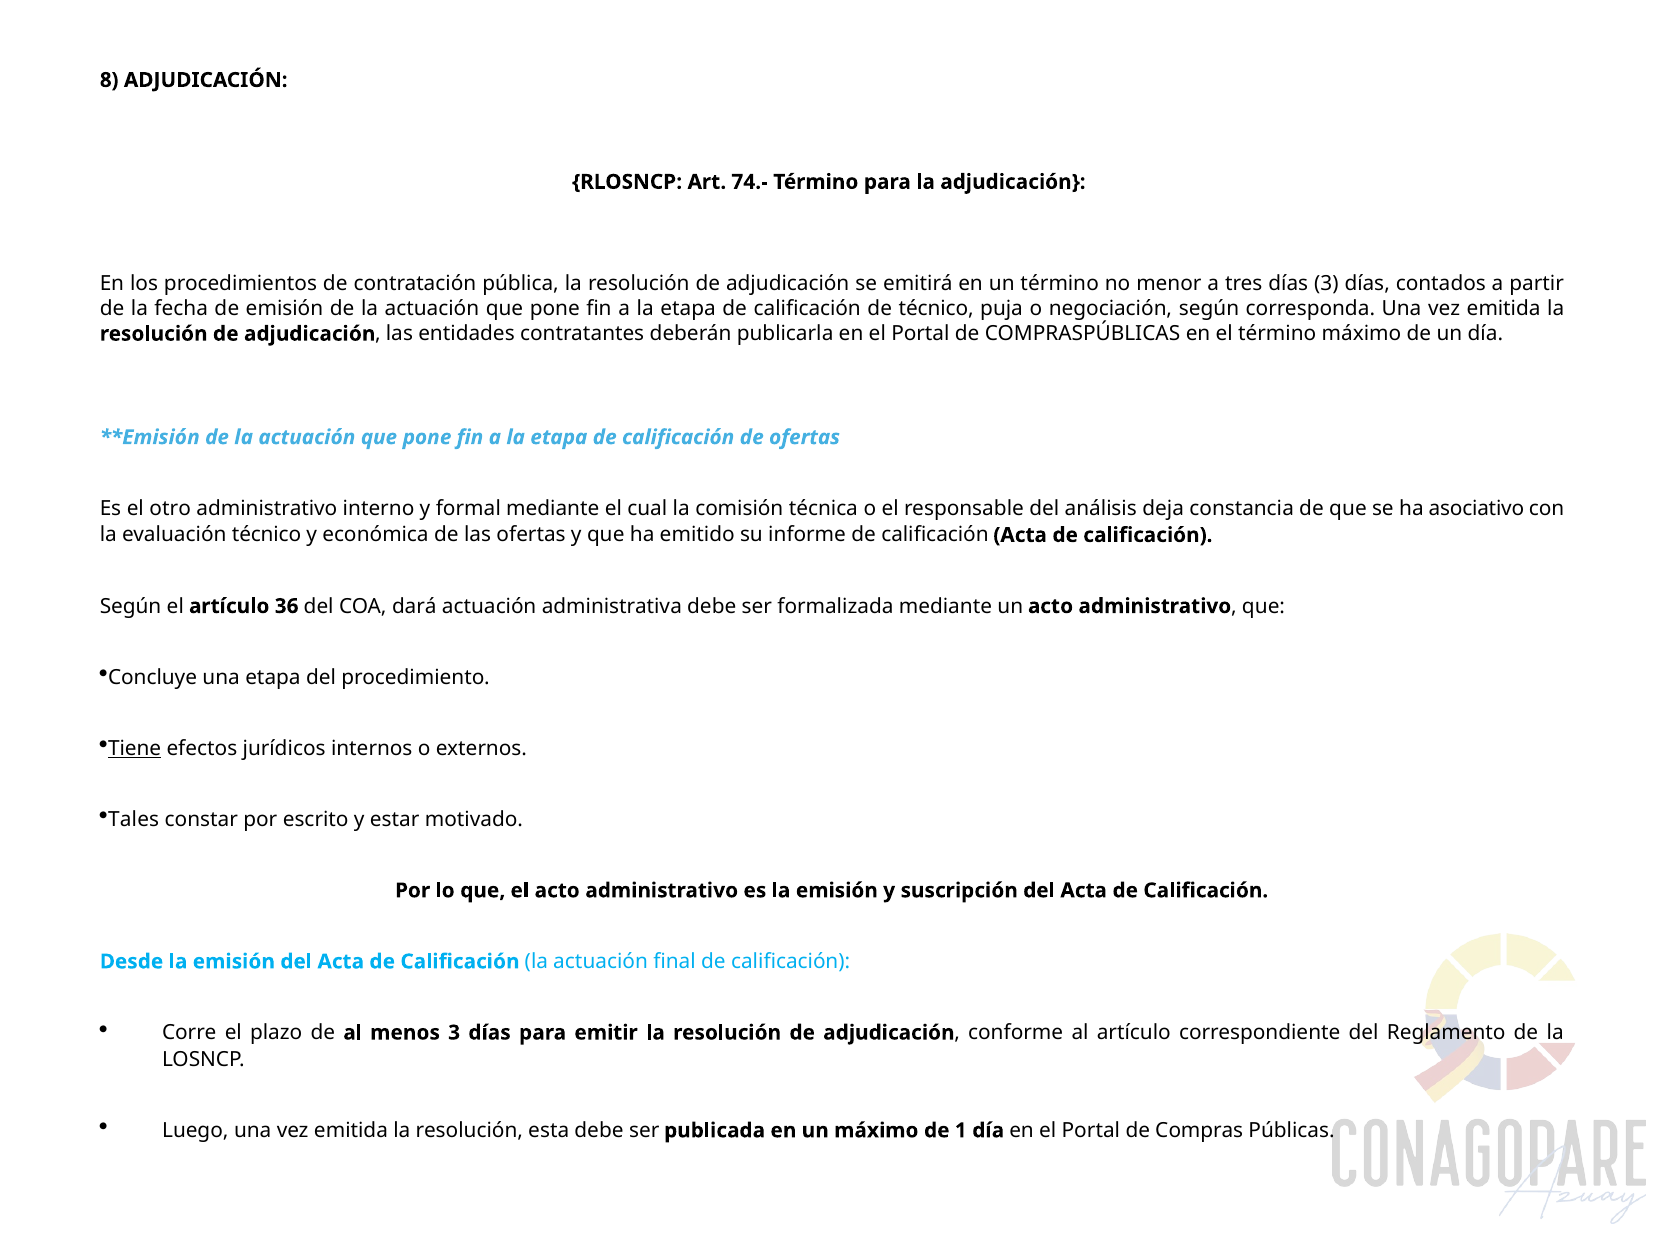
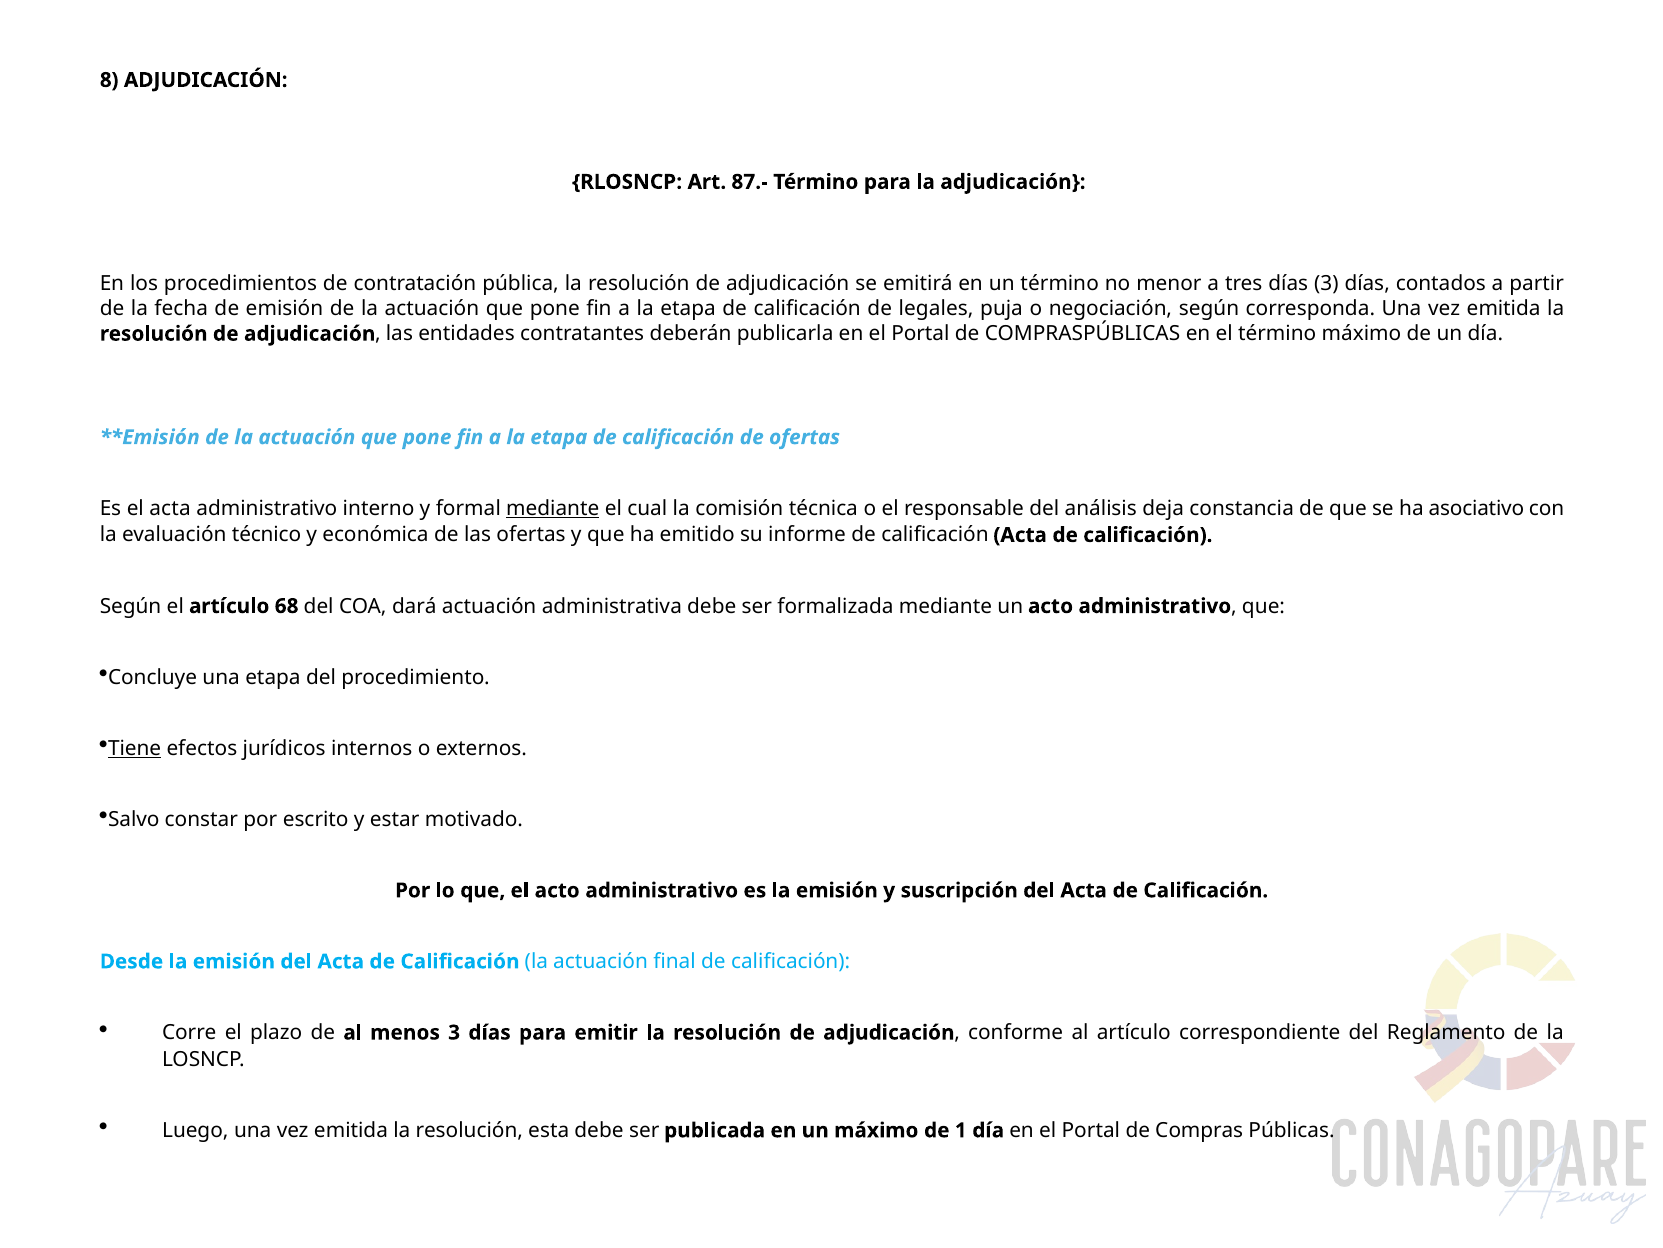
74.-: 74.- -> 87.-
de técnico: técnico -> legales
el otro: otro -> acta
mediante at (553, 508) underline: none -> present
36: 36 -> 68
Tales: Tales -> Salvo
